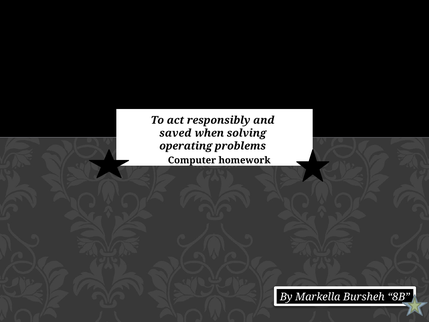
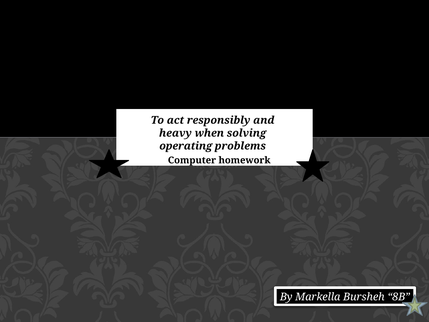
saved: saved -> heavy
